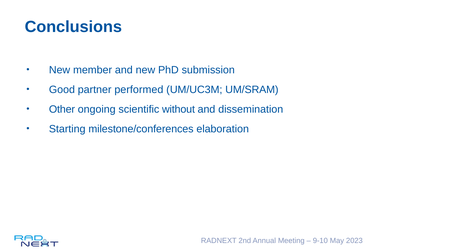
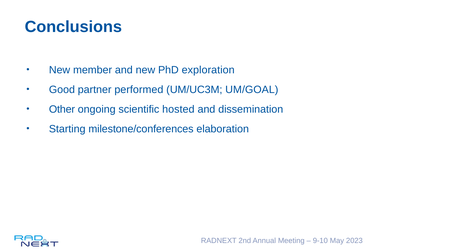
submission: submission -> exploration
UM/SRAM: UM/SRAM -> UM/GOAL
without: without -> hosted
